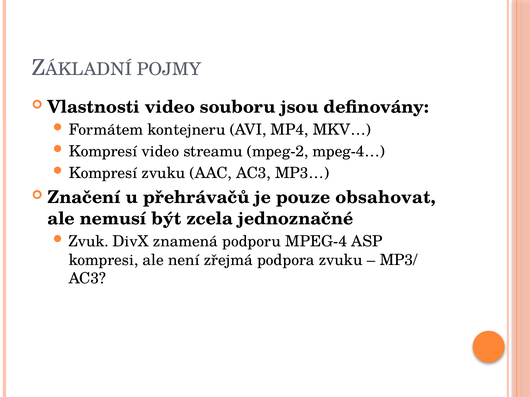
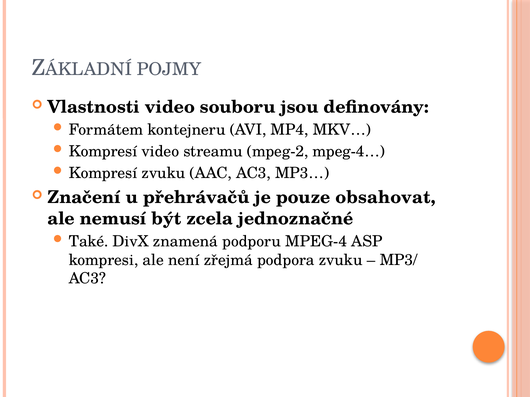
Zvuk: Zvuk -> Také
